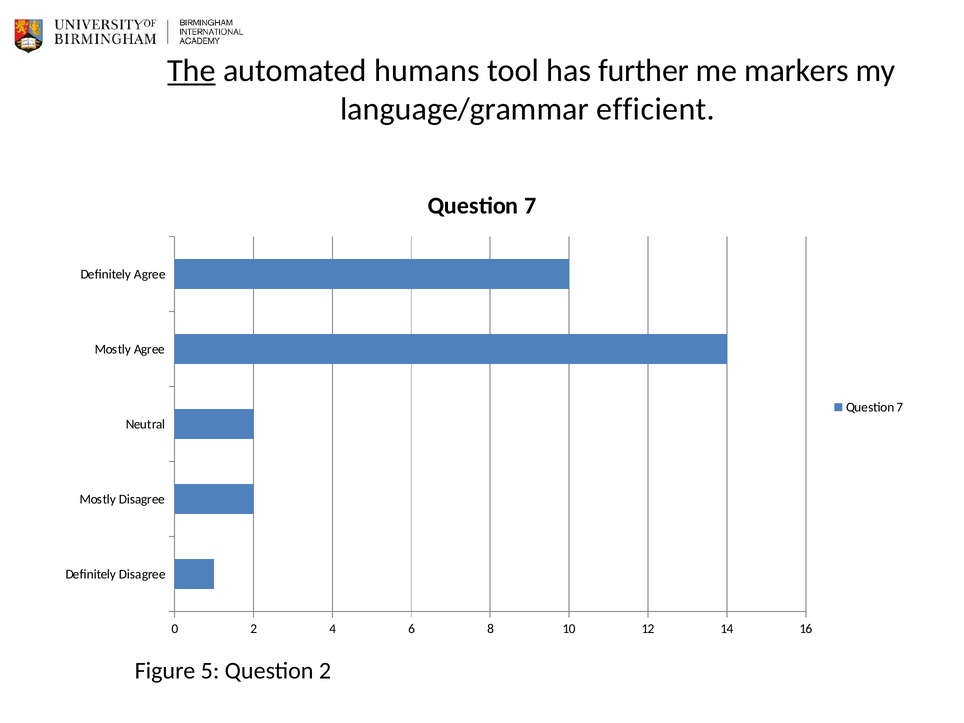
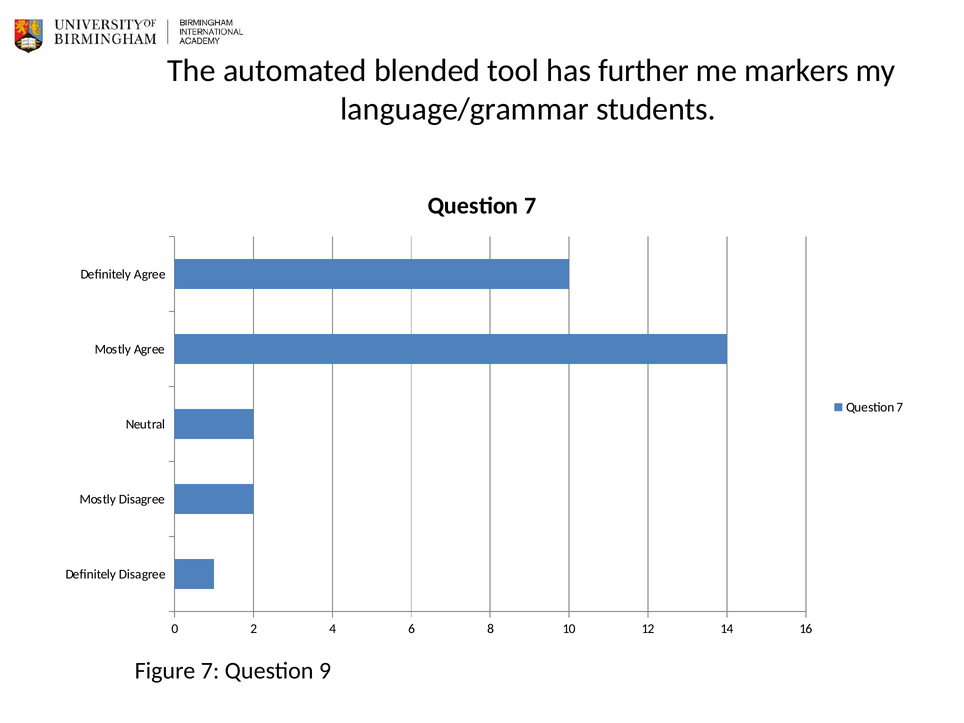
The underline: present -> none
humans: humans -> blended
efficient: efficient -> students
Figure 5: 5 -> 7
Question 2: 2 -> 9
